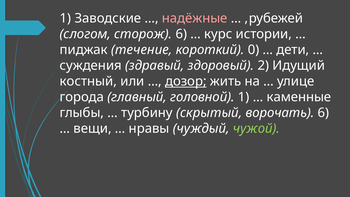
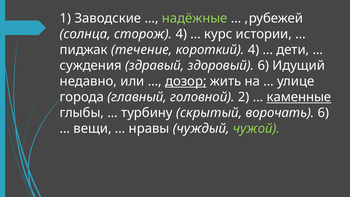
надёжные colour: pink -> light green
слогом: слогом -> солнца
сторож 6: 6 -> 4
короткий 0: 0 -> 4
здоровый 2: 2 -> 6
костный: костный -> недавно
головной 1: 1 -> 2
каменные underline: none -> present
